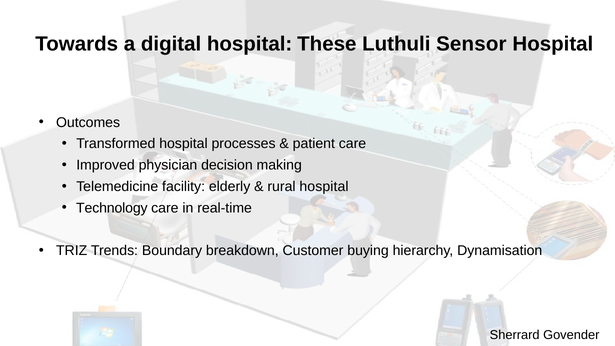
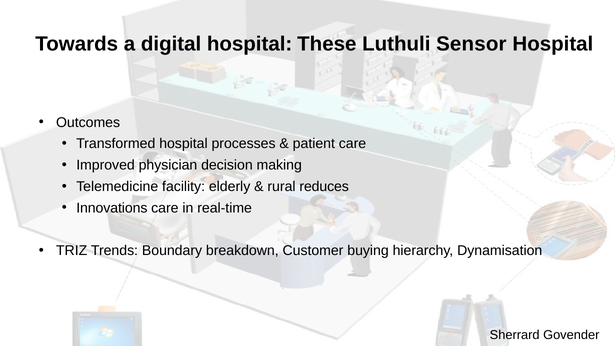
rural hospital: hospital -> reduces
Technology: Technology -> Innovations
